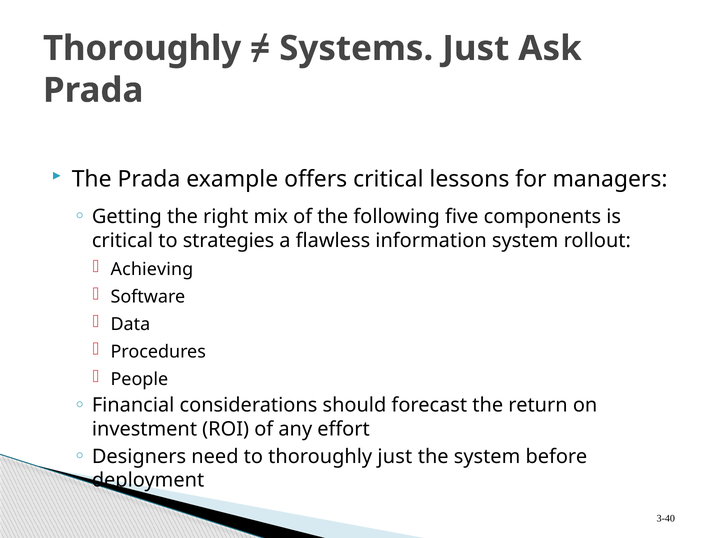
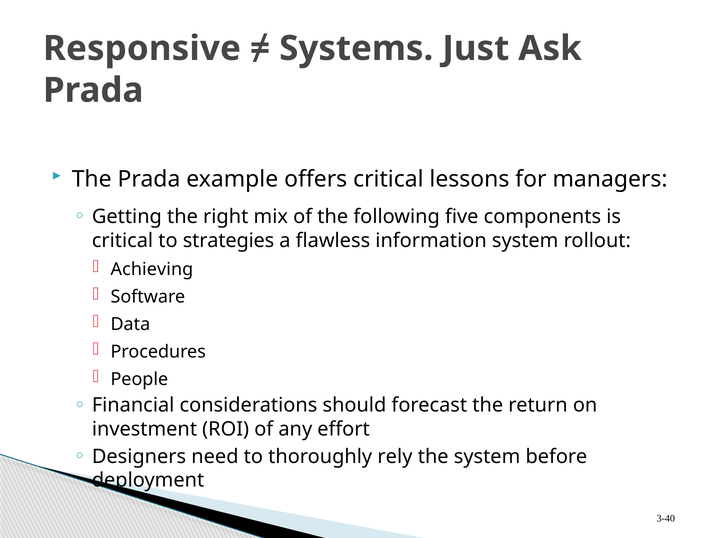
Thoroughly at (142, 48): Thoroughly -> Responsive
thoroughly just: just -> rely
